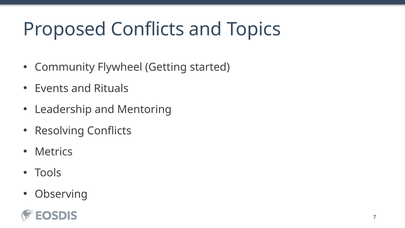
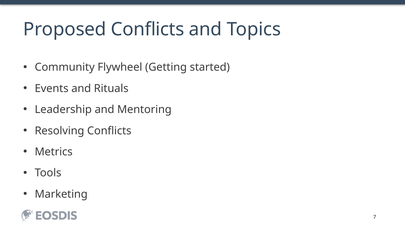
Observing: Observing -> Marketing
